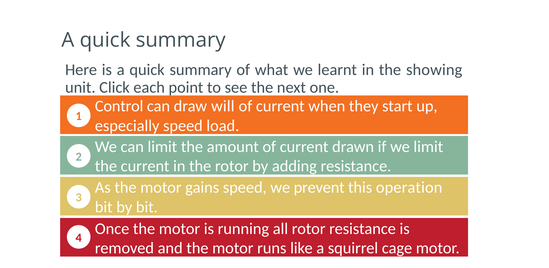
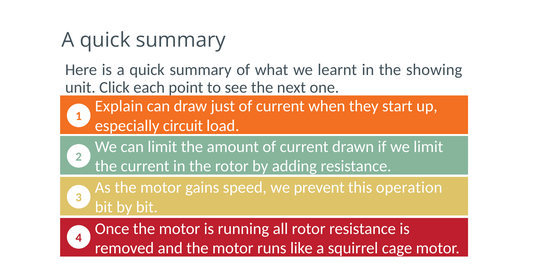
Control: Control -> Explain
will: will -> just
especially speed: speed -> circuit
